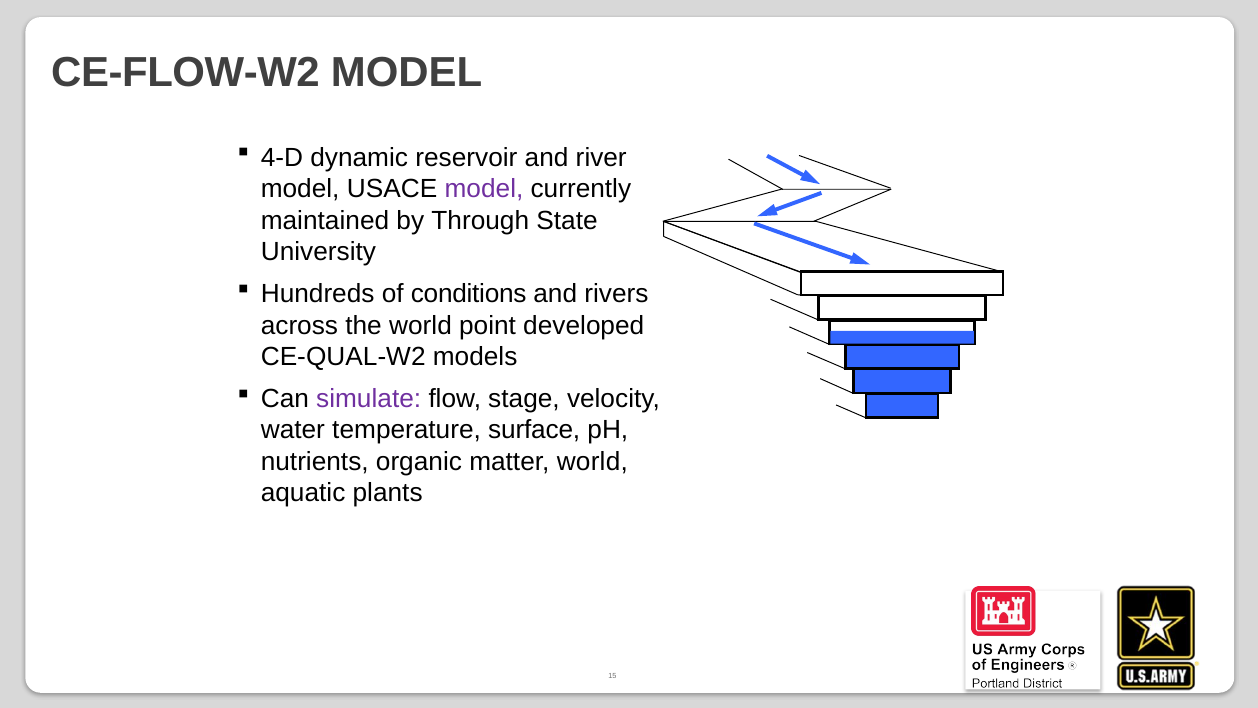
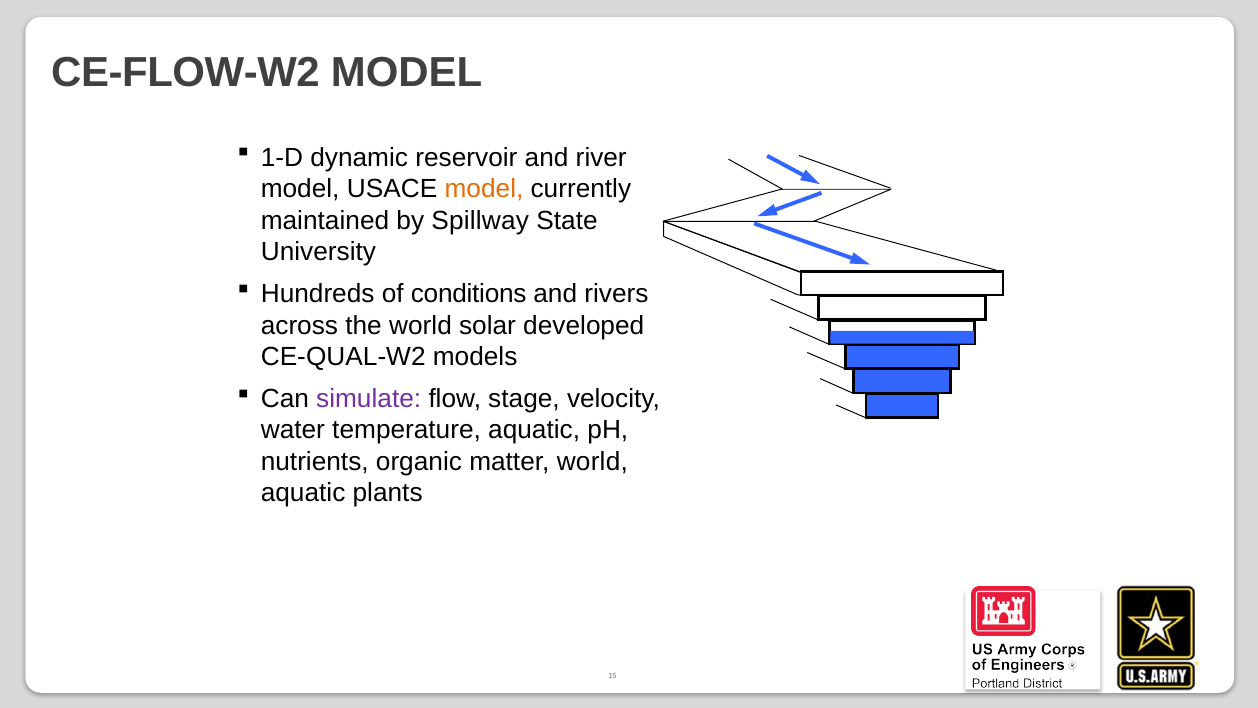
4-D: 4-D -> 1-D
model at (484, 189) colour: purple -> orange
Through: Through -> Spillway
point: point -> solar
temperature surface: surface -> aquatic
